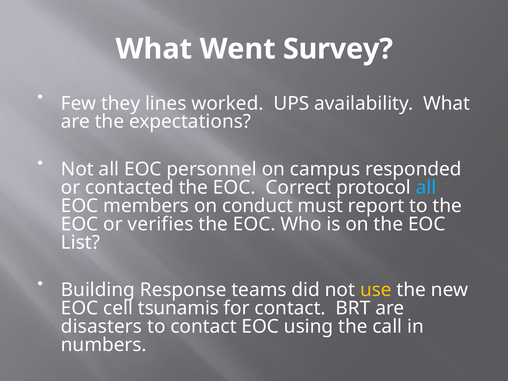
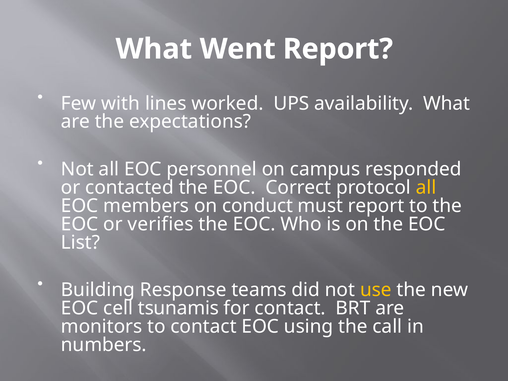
Went Survey: Survey -> Report
they: they -> with
all at (426, 188) colour: light blue -> yellow
disasters: disasters -> monitors
